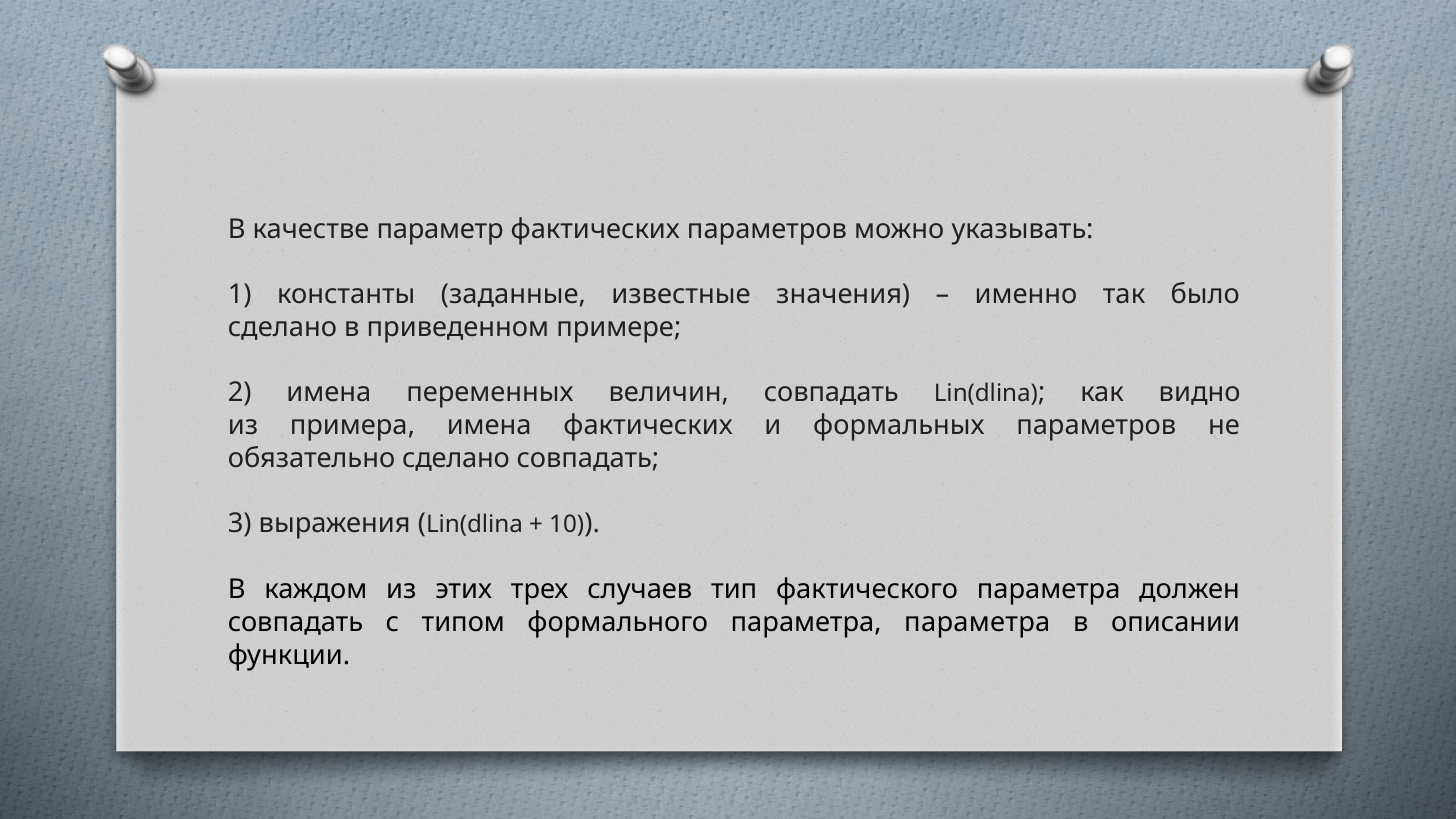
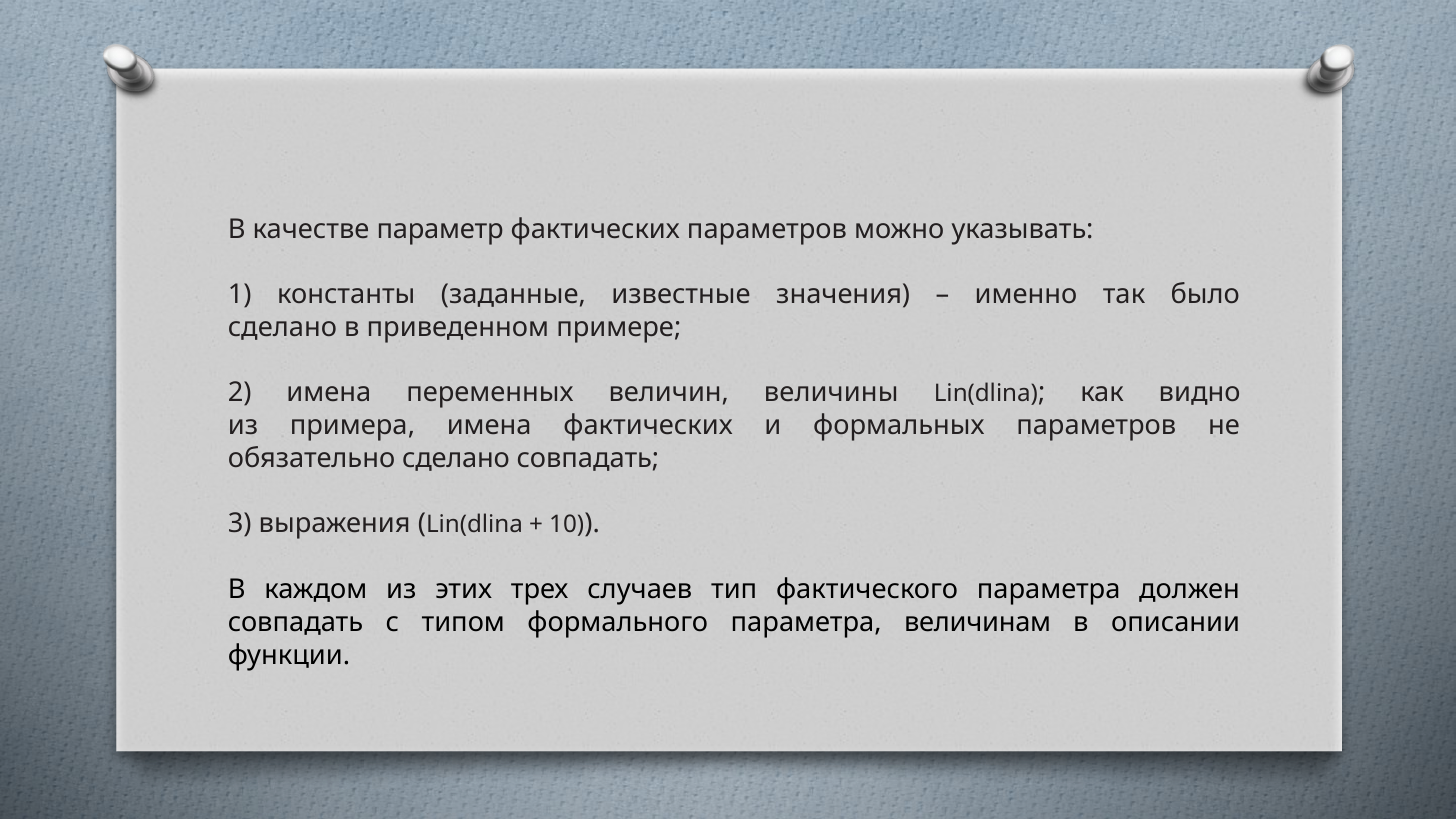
величин совпадать: совпадать -> величины
параметра параметра: параметра -> величинам
